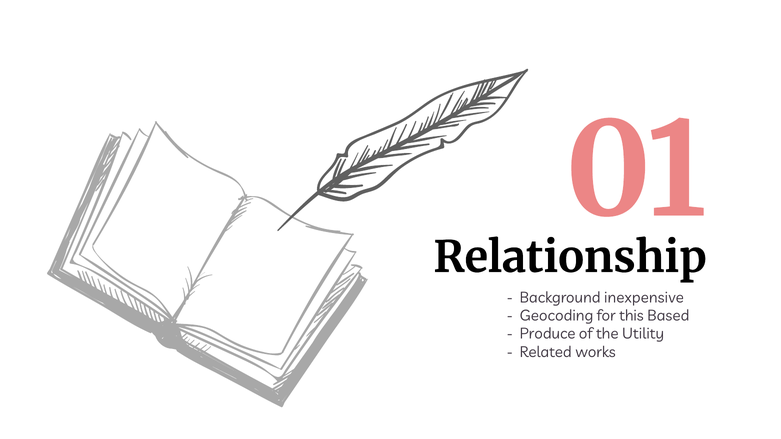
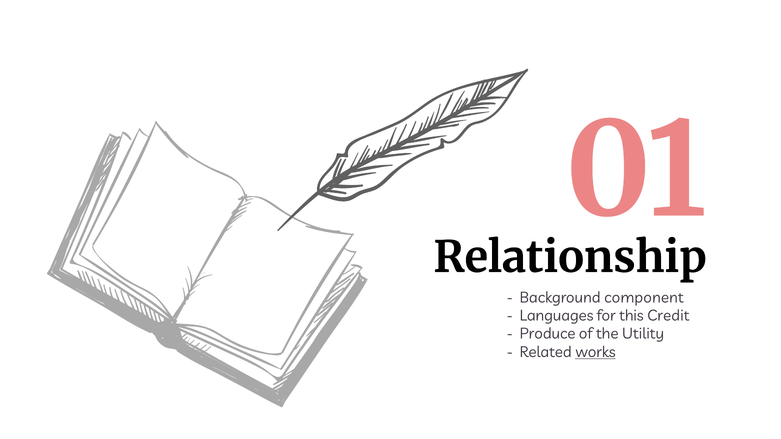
inexpensive: inexpensive -> component
Geocoding: Geocoding -> Languages
Based: Based -> Credit
works underline: none -> present
